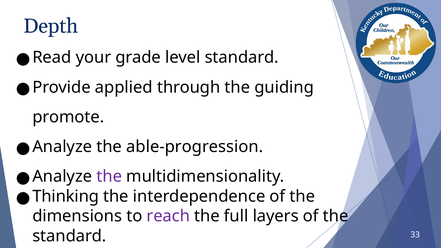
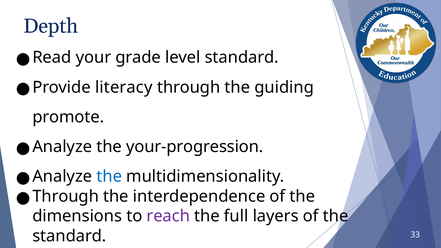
applied: applied -> literacy
able-progression: able-progression -> your-progression
the at (109, 177) colour: purple -> blue
Thinking at (66, 196): Thinking -> Through
